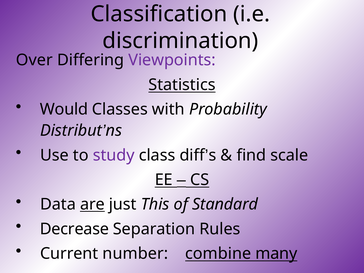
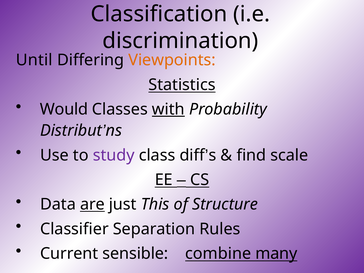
Over: Over -> Until
Viewpoints colour: purple -> orange
with underline: none -> present
Standard: Standard -> Structure
Decrease: Decrease -> Classifier
number: number -> sensible
